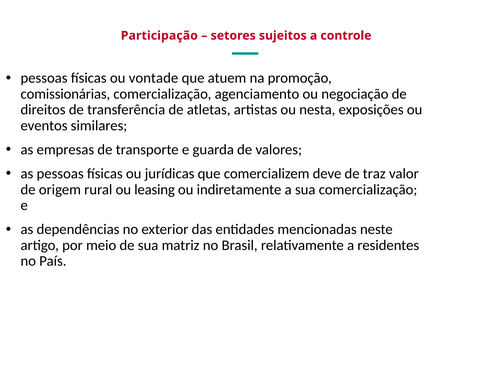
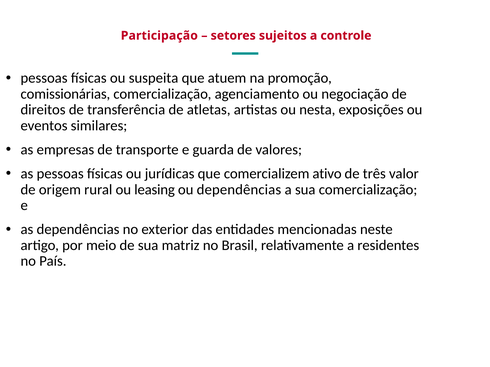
vontade: vontade -> suspeita
deve: deve -> ativo
traz: traz -> três
ou indiretamente: indiretamente -> dependências
